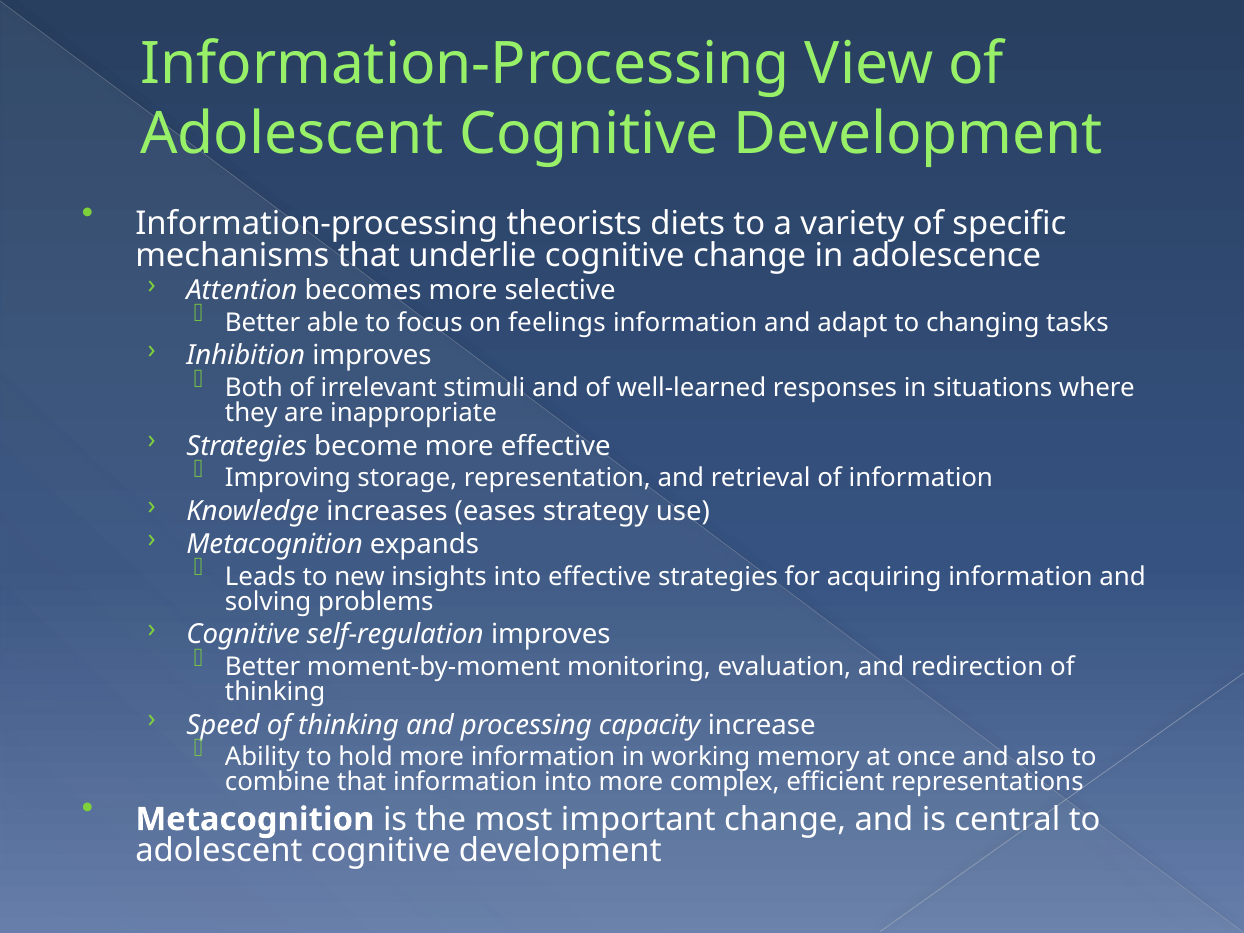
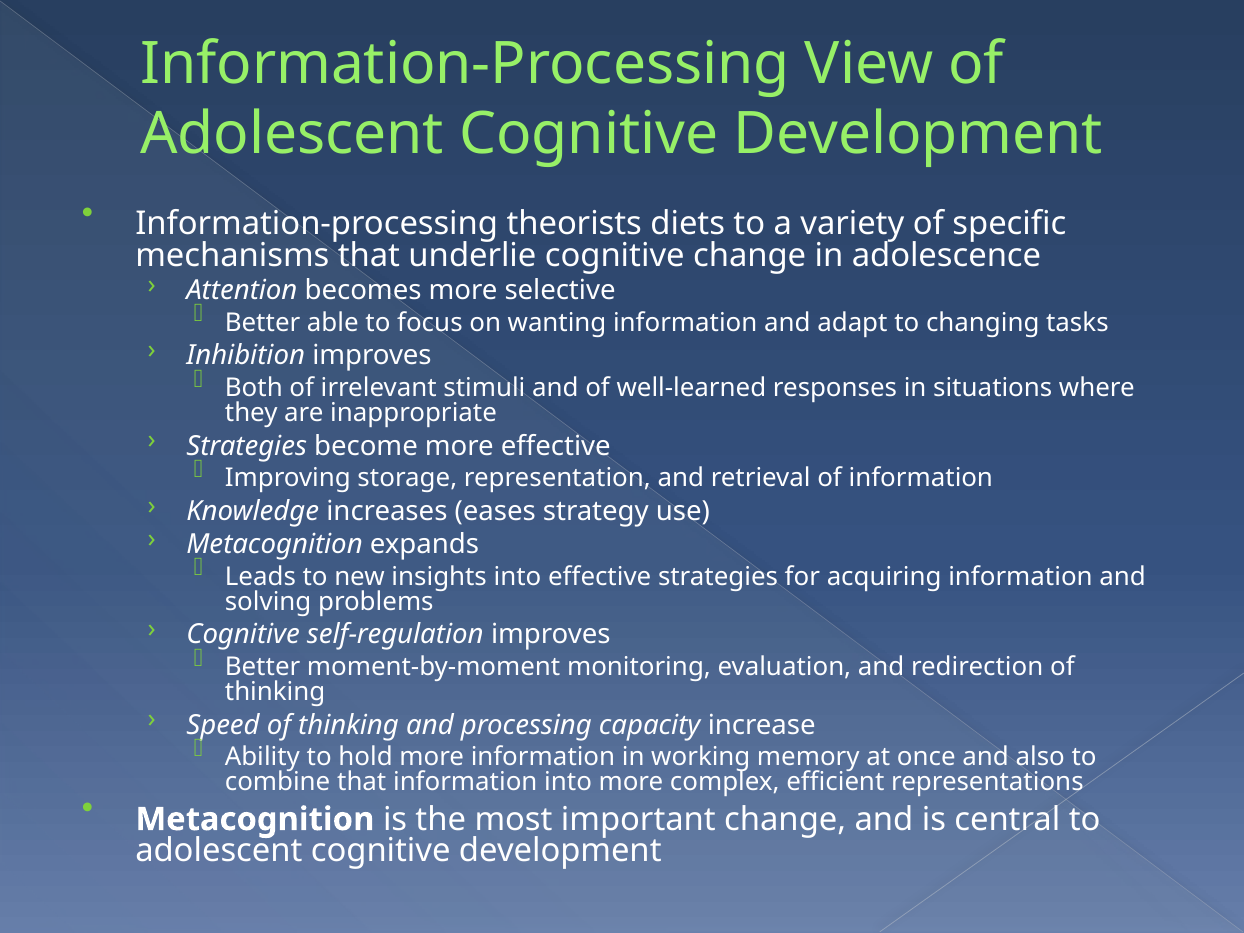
feelings: feelings -> wanting
